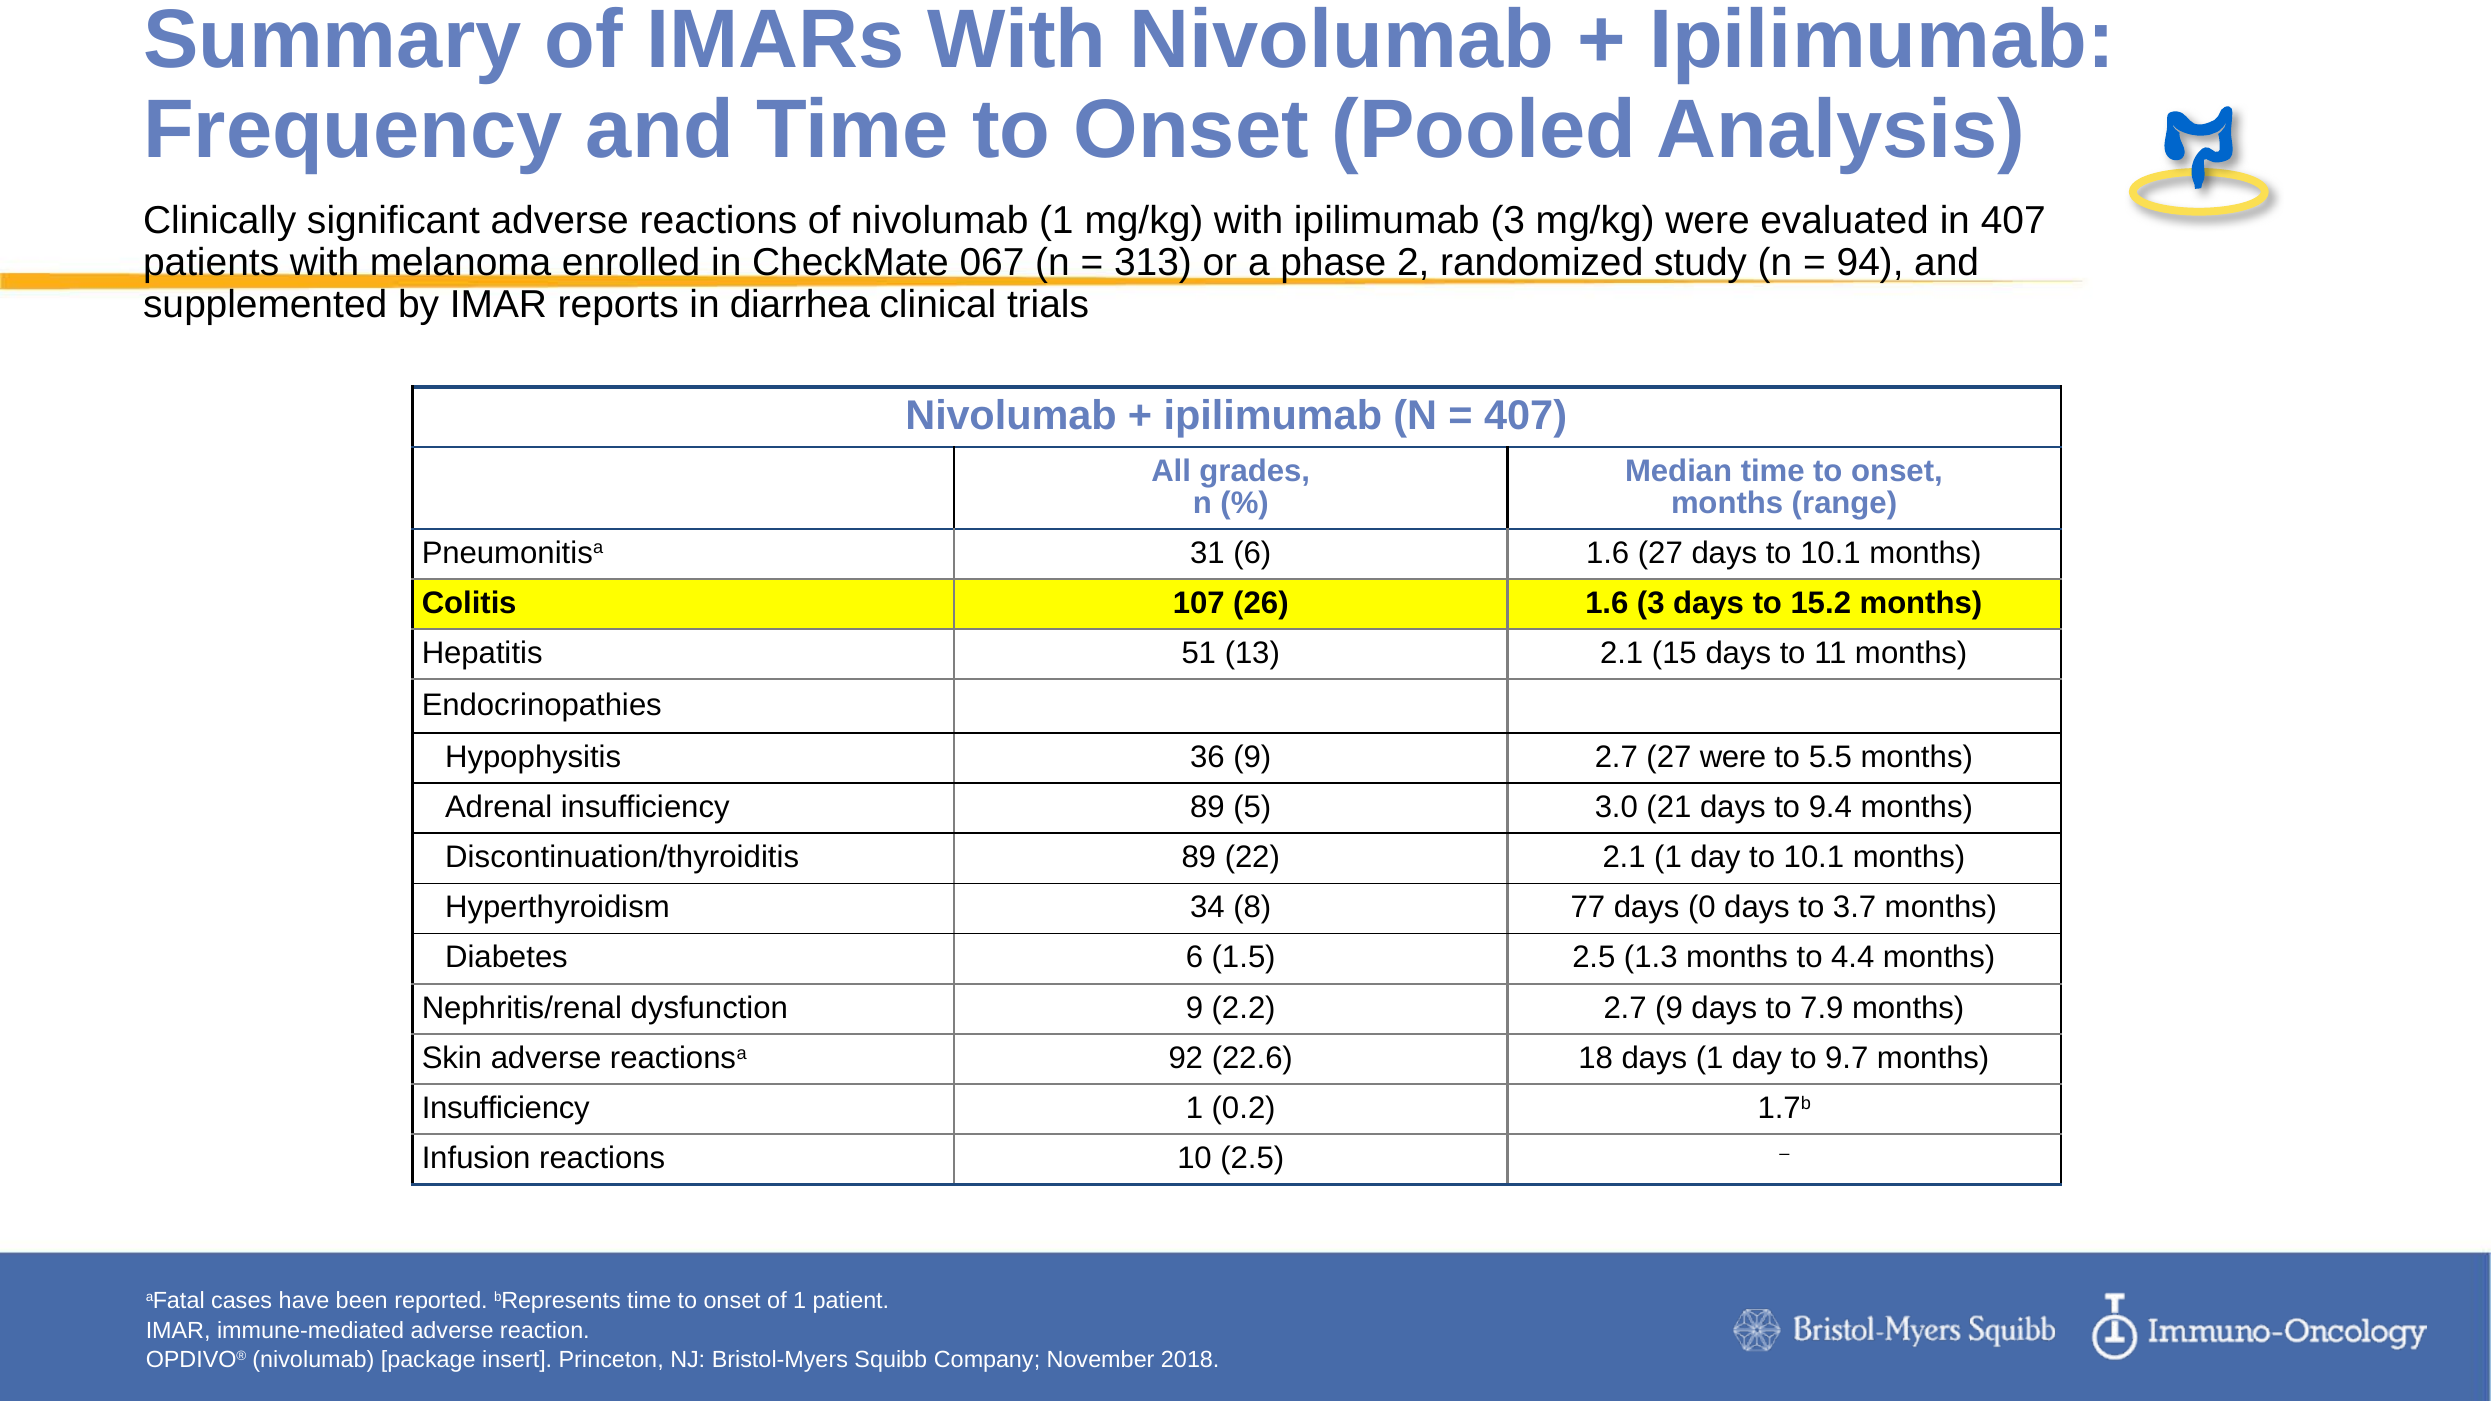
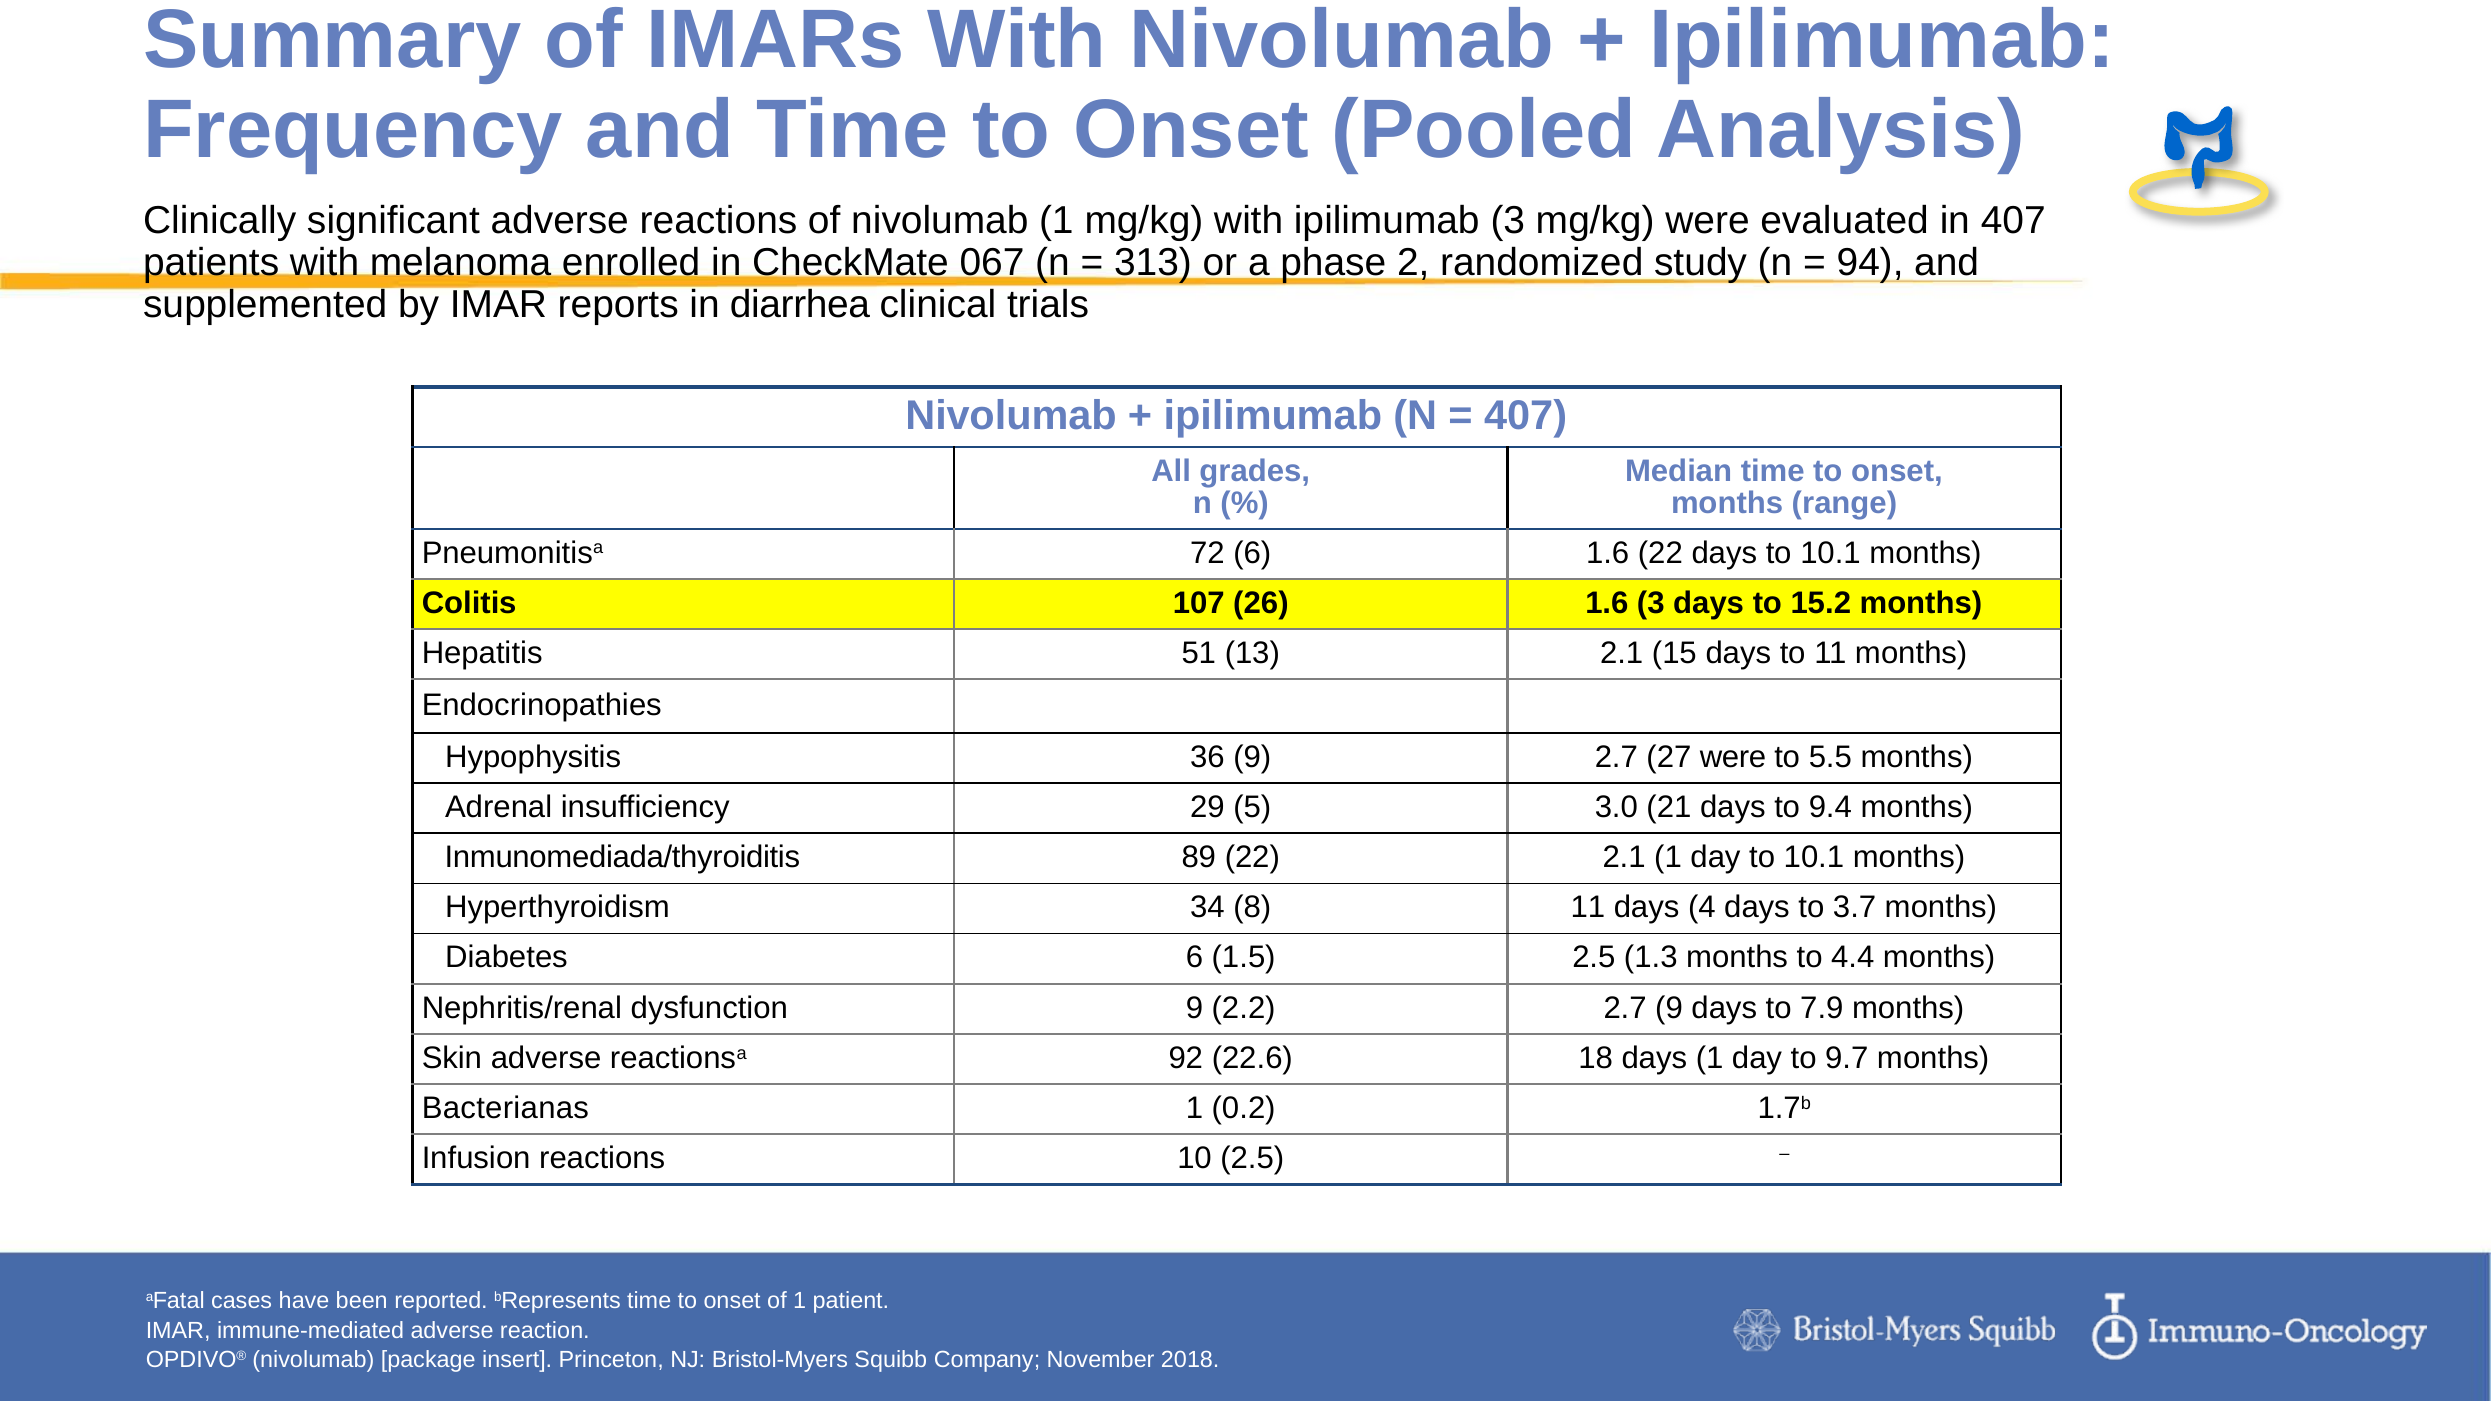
31: 31 -> 72
1.6 27: 27 -> 22
insufficiency 89: 89 -> 29
Discontinuation/thyroiditis: Discontinuation/thyroiditis -> Inmunomediada/thyroiditis
8 77: 77 -> 11
0: 0 -> 4
Insufficiency at (506, 1108): Insufficiency -> Bacterianas
